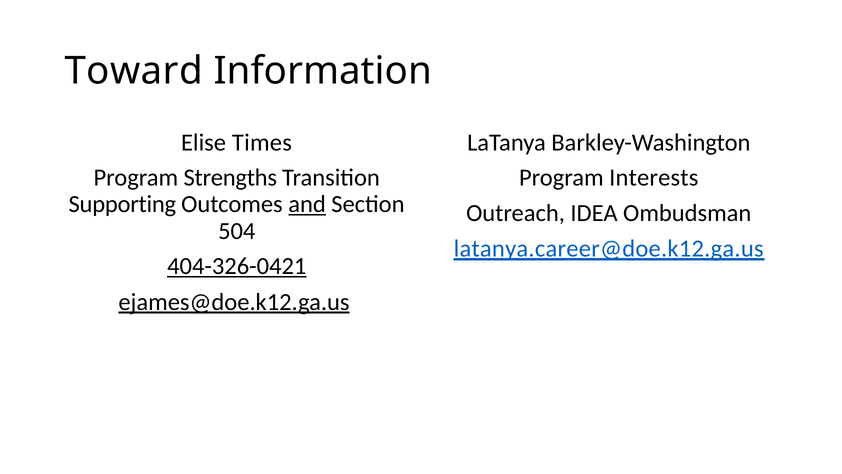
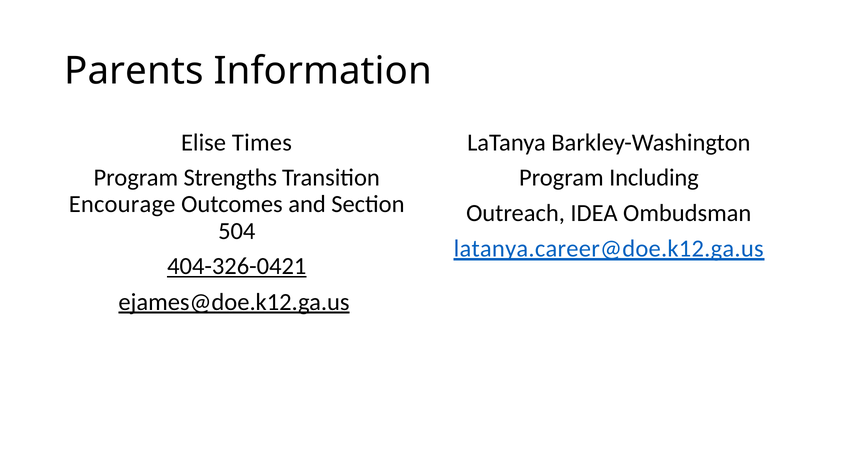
Toward: Toward -> Parents
Interests: Interests -> Including
Supporting: Supporting -> Encourage
and underline: present -> none
